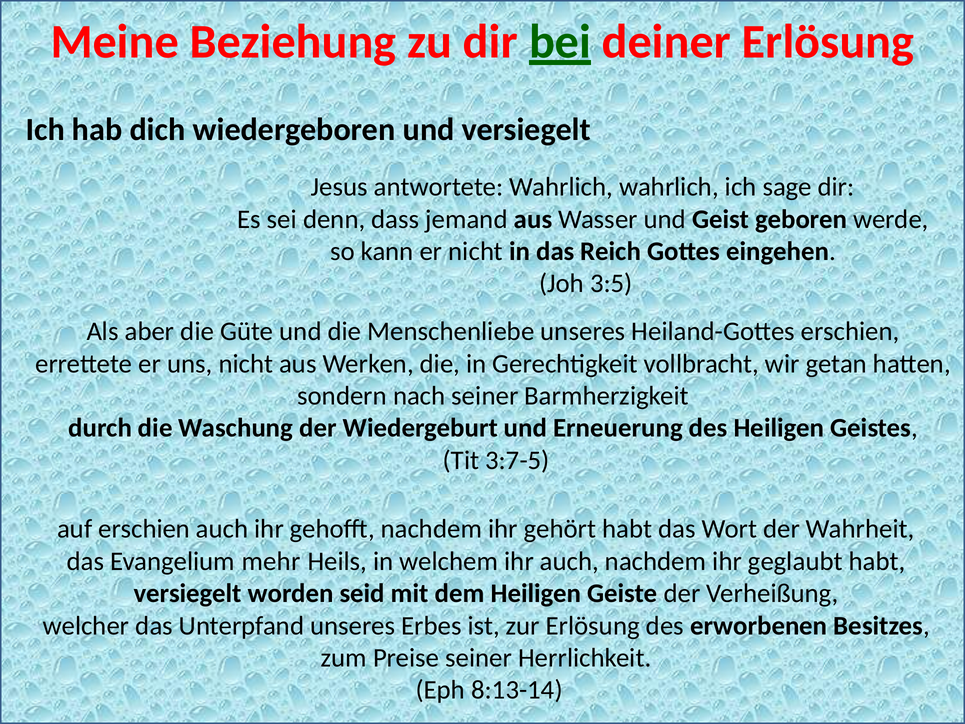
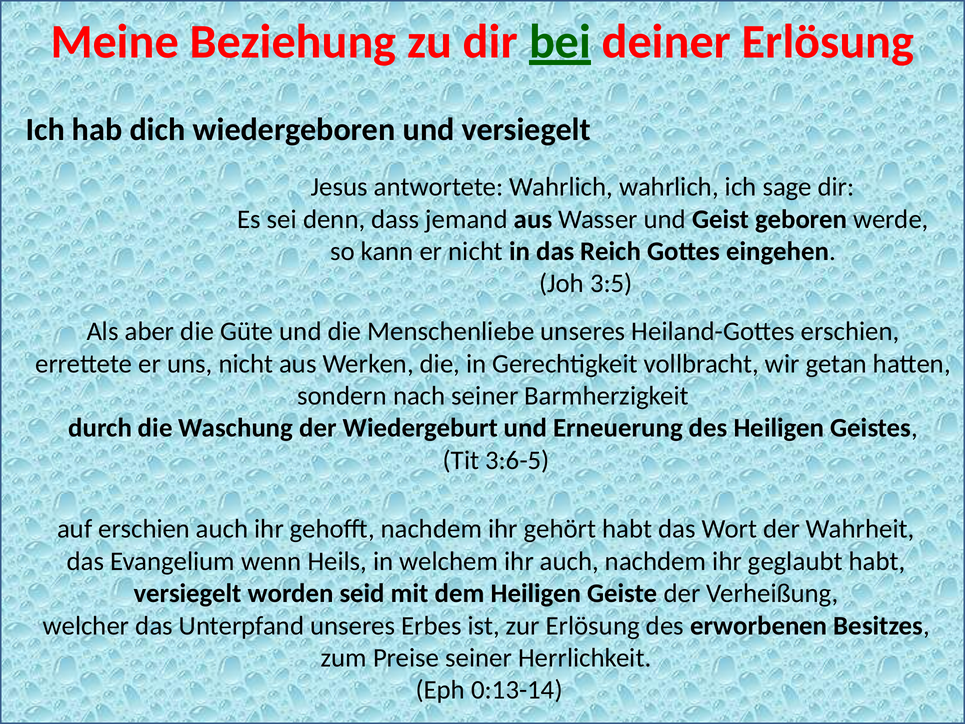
3:7-5: 3:7-5 -> 3:6-5
mehr: mehr -> wenn
8:13-14: 8:13-14 -> 0:13-14
